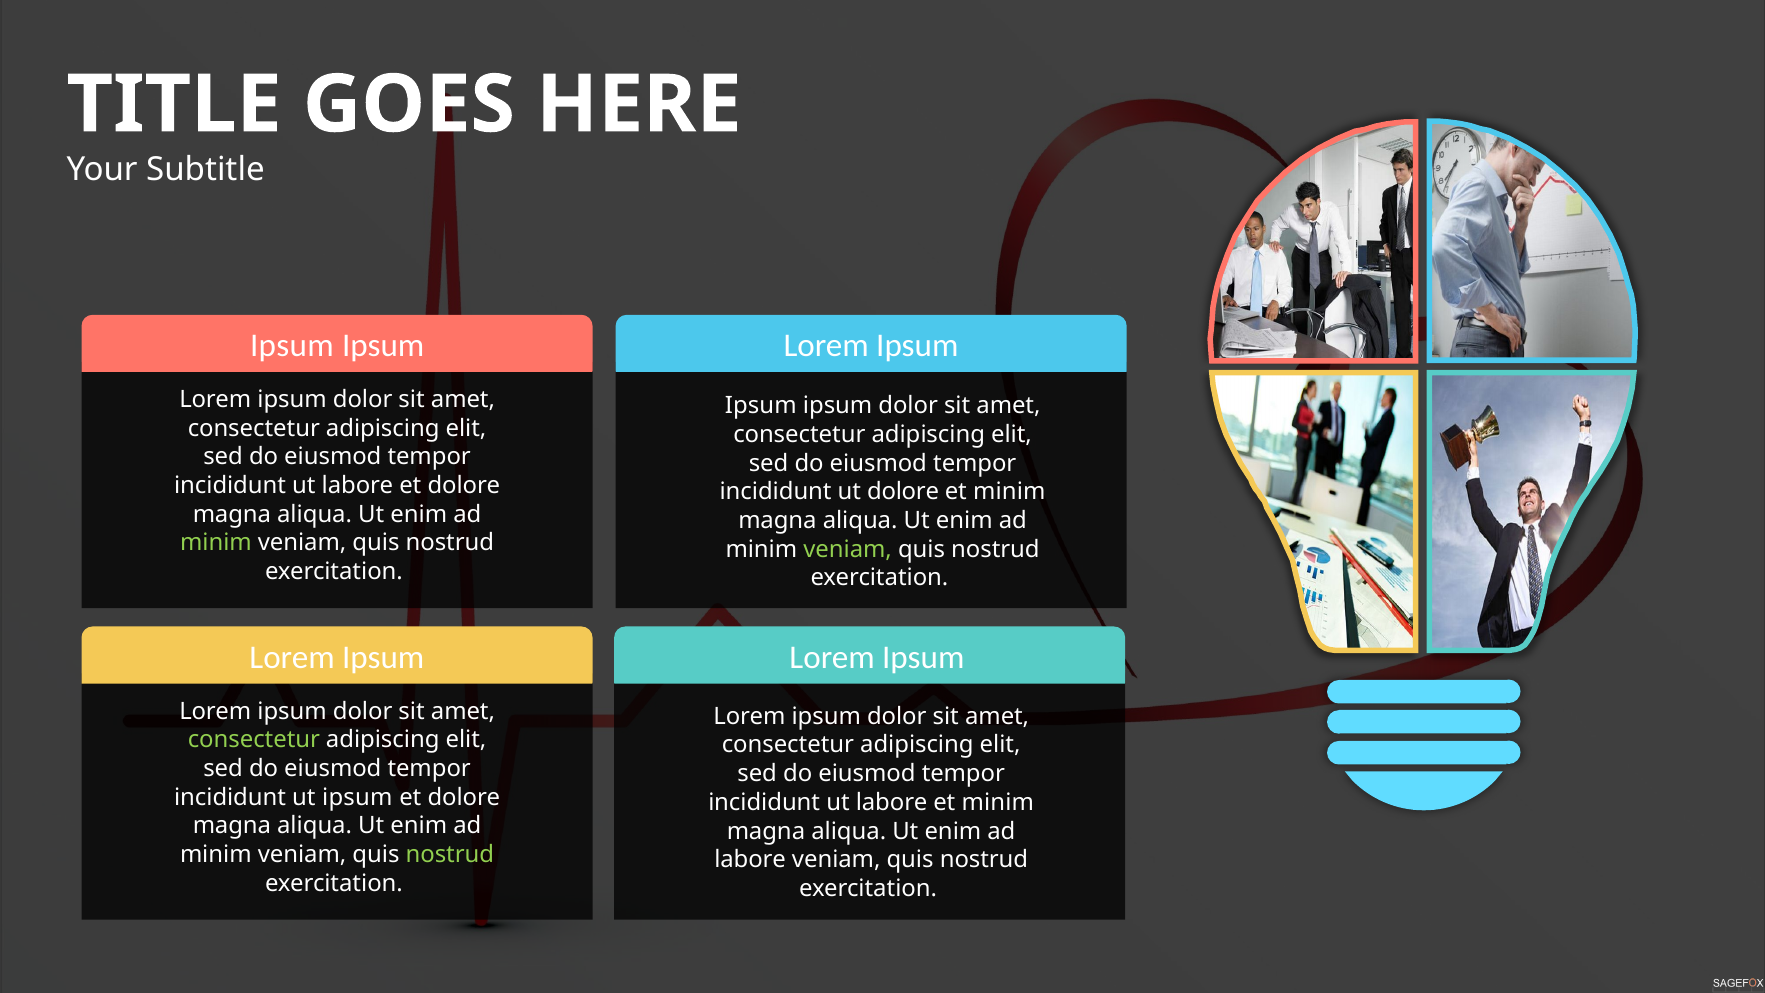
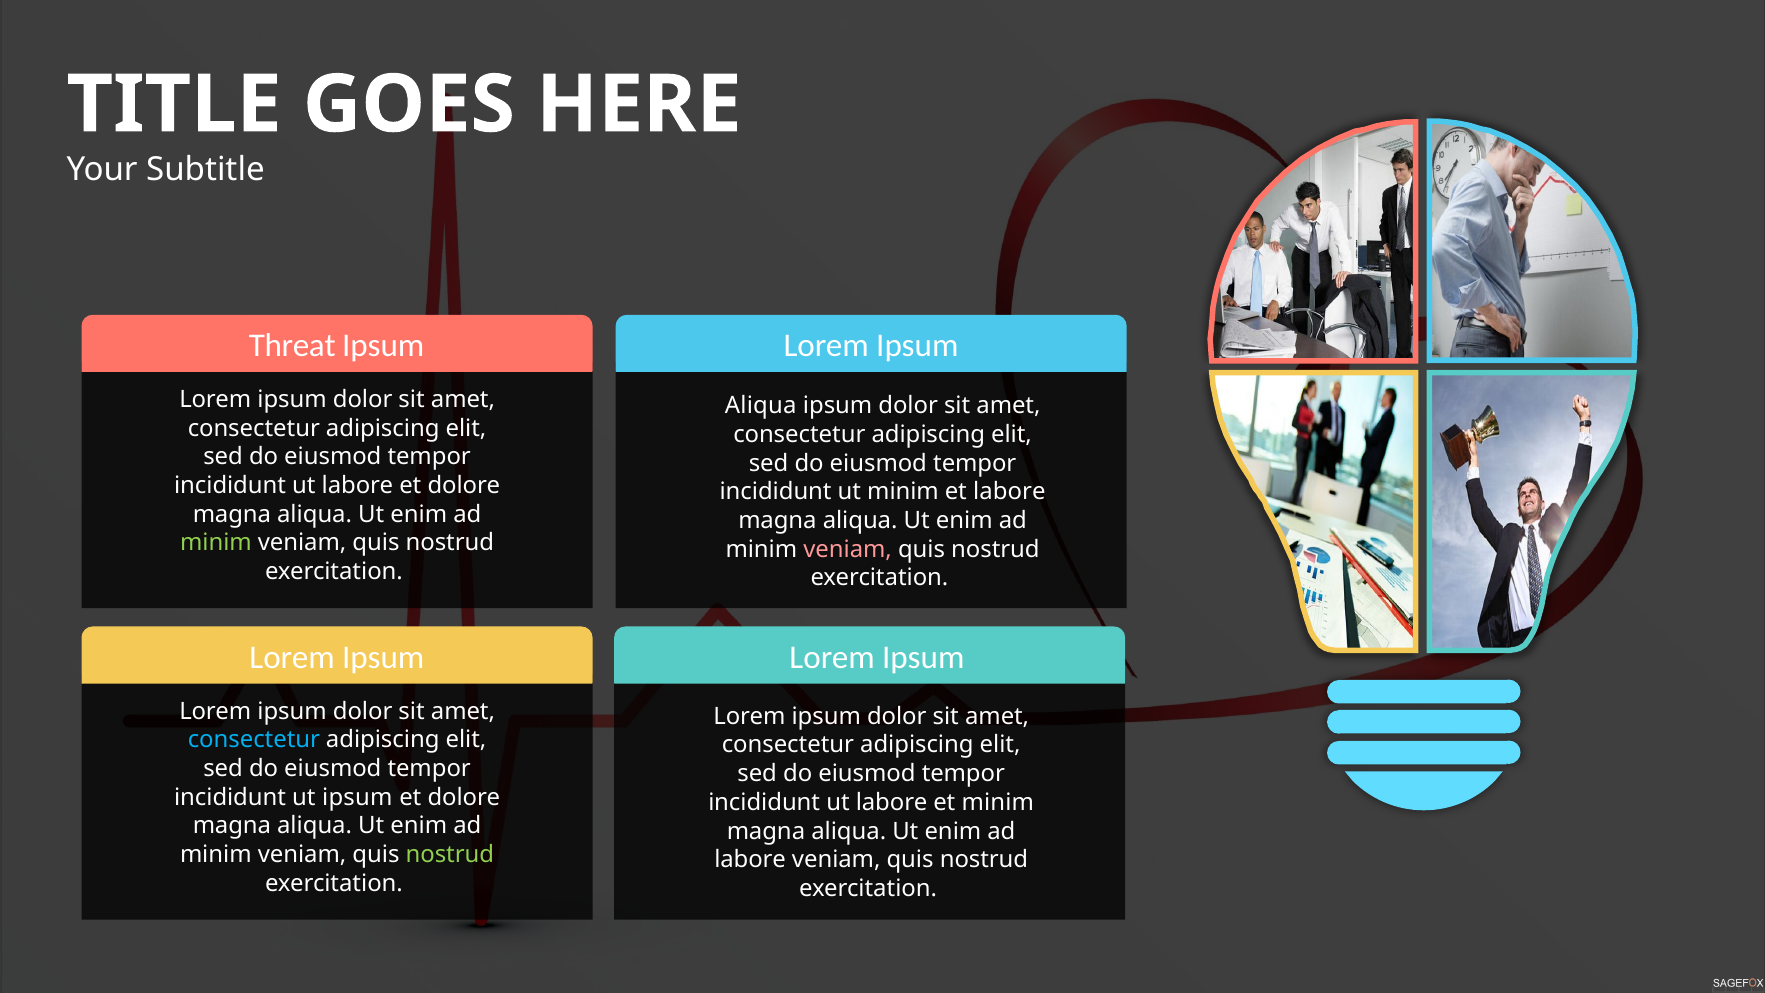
Ipsum at (292, 346): Ipsum -> Threat
Ipsum at (761, 406): Ipsum -> Aliqua
ut dolore: dolore -> minim
minim at (1009, 492): minim -> labore
veniam at (848, 549) colour: light green -> pink
consectetur at (254, 740) colour: light green -> light blue
